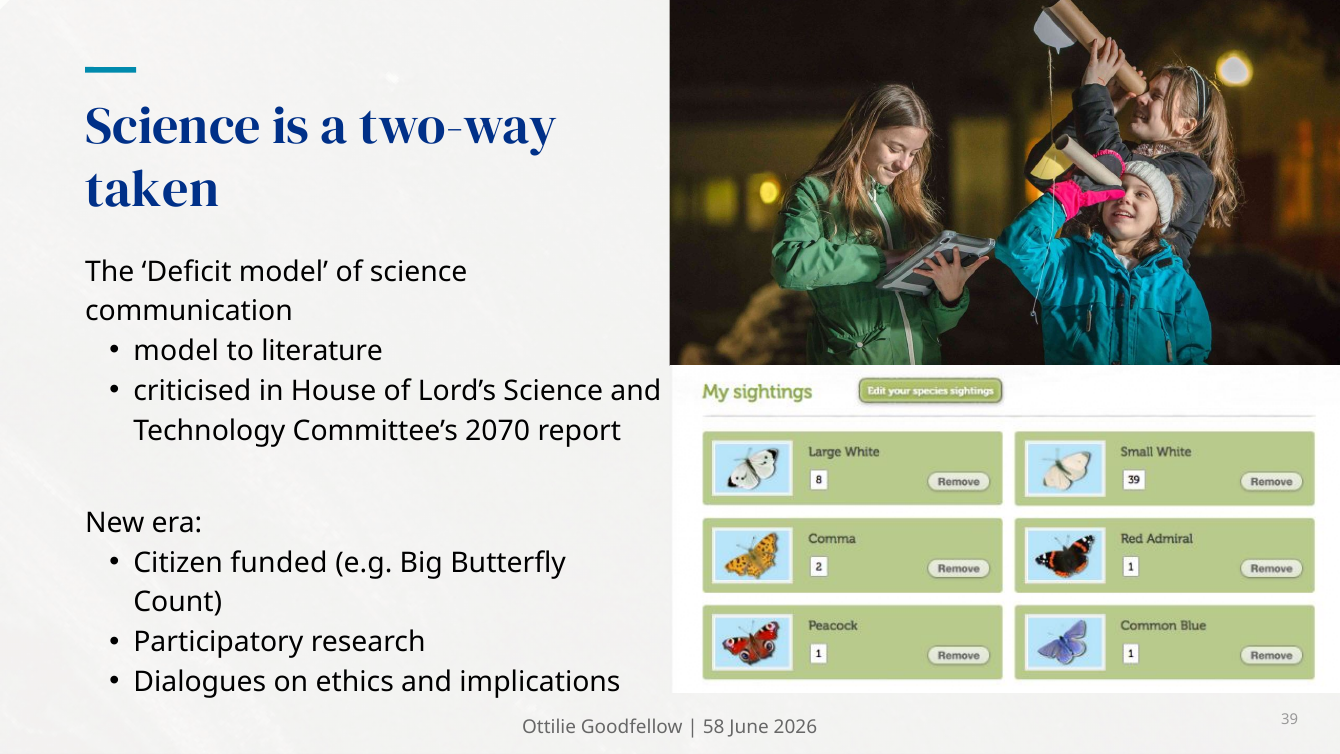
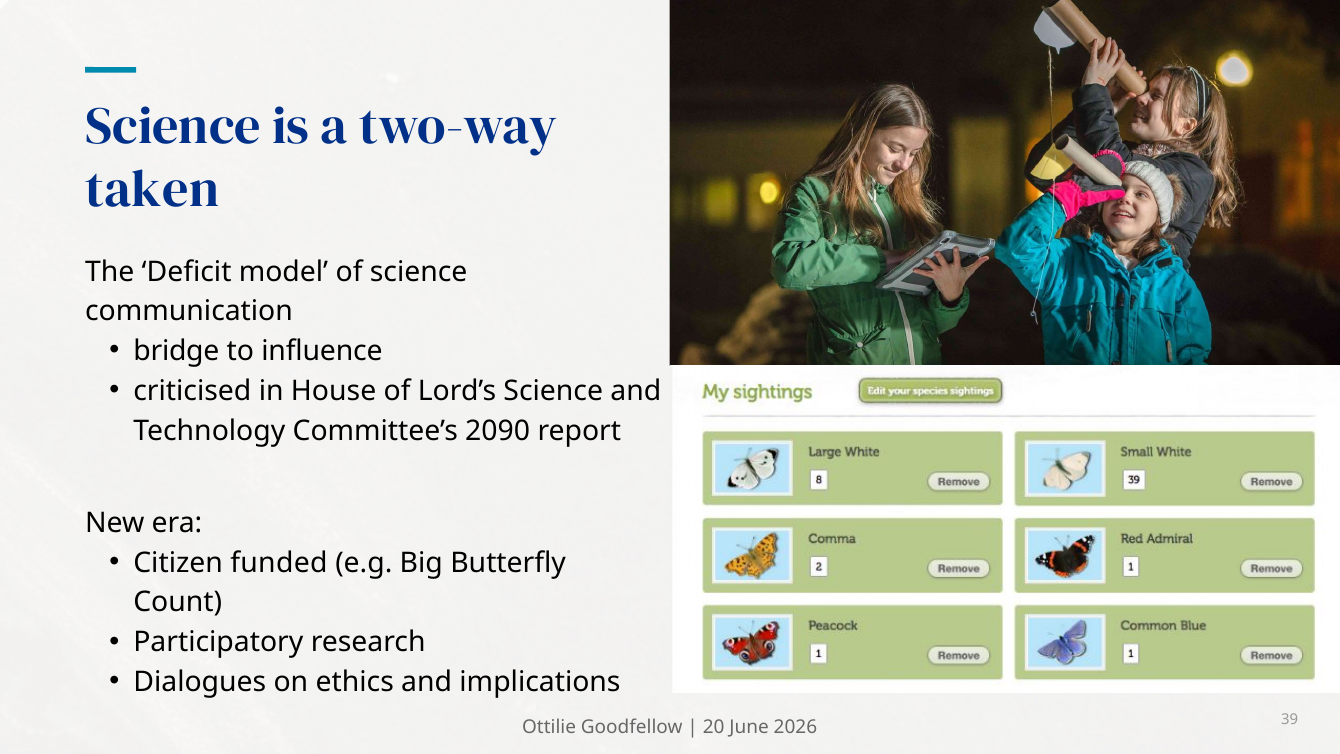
model at (176, 351): model -> bridge
literature: literature -> influence
2070: 2070 -> 2090
58: 58 -> 20
